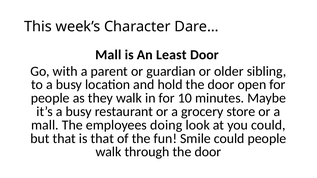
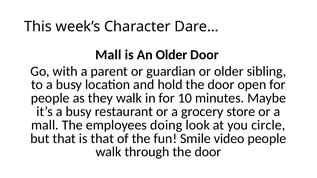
An Least: Least -> Older
you could: could -> circle
Smile could: could -> video
